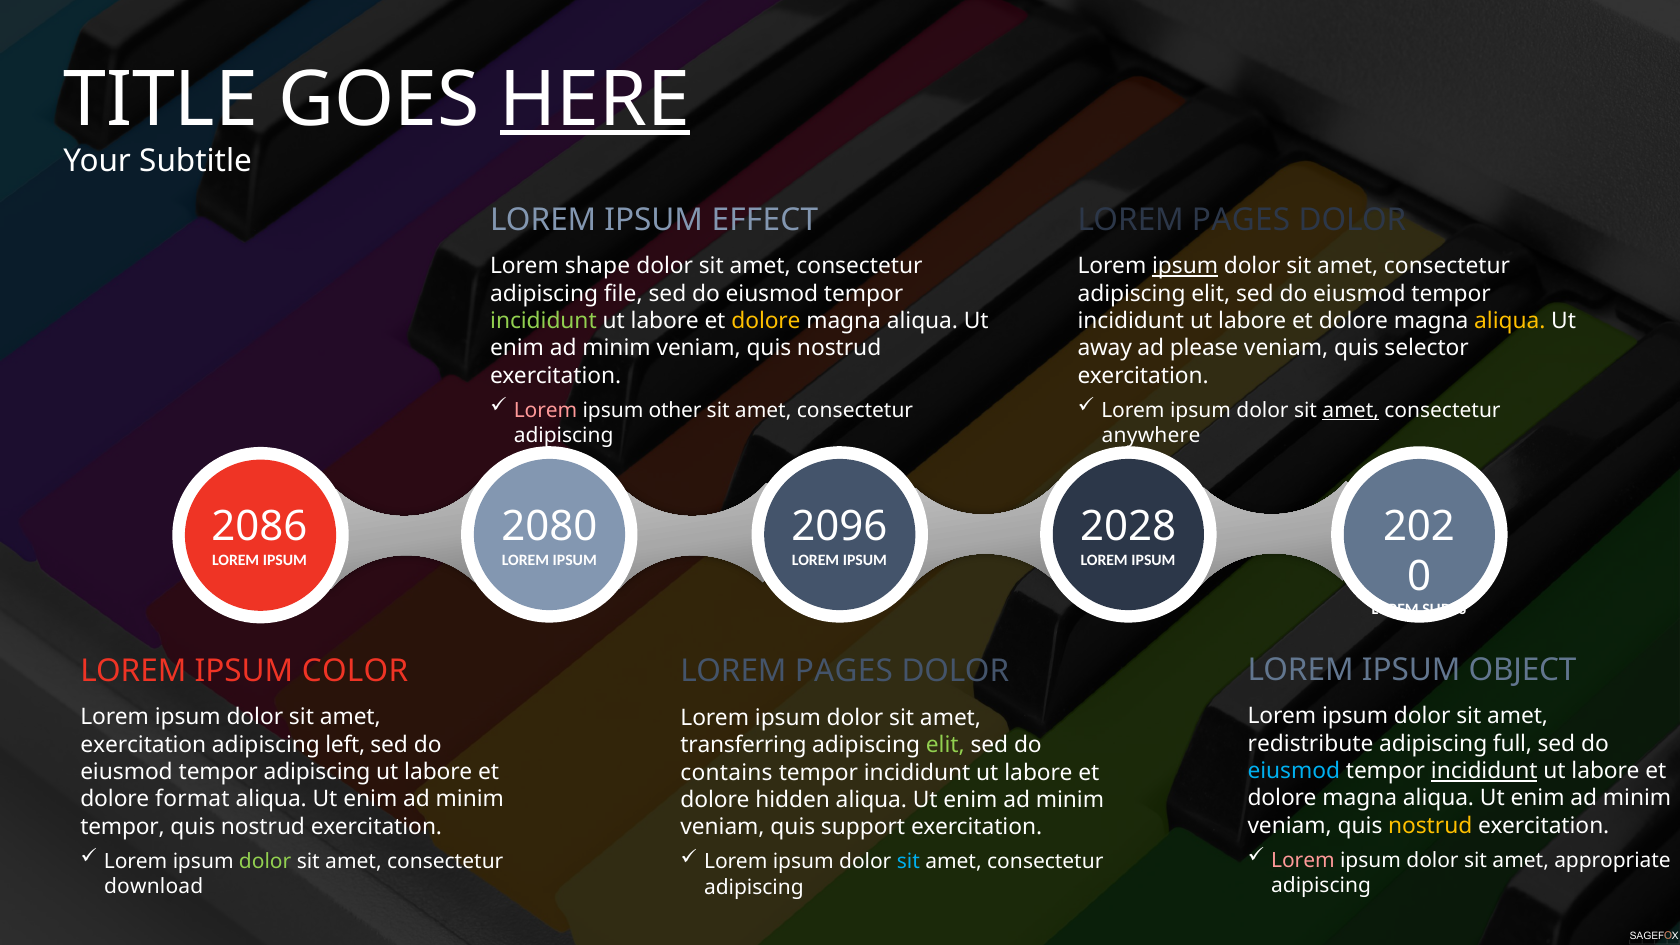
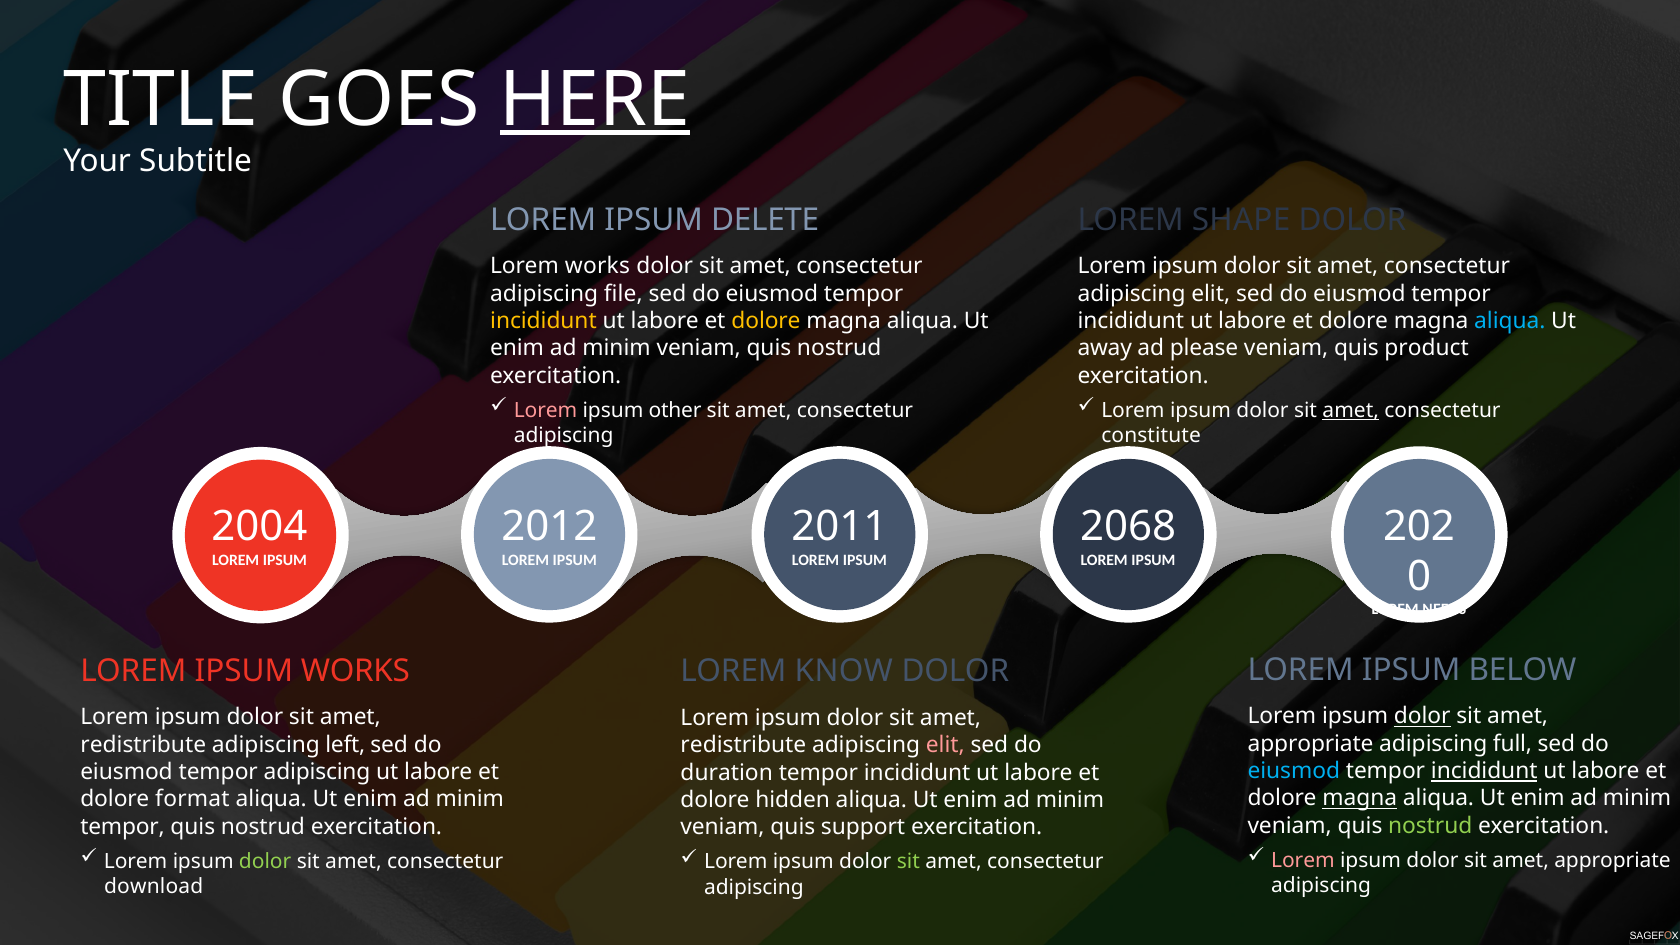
EFFECT: EFFECT -> DELETE
PAGES at (1241, 220): PAGES -> SHAPE
Lorem shape: shape -> works
ipsum at (1185, 266) underline: present -> none
incididunt at (543, 321) colour: light green -> yellow
aliqua at (1510, 321) colour: yellow -> light blue
selector: selector -> product
anywhere: anywhere -> constitute
2086: 2086 -> 2004
2080: 2080 -> 2012
2096: 2096 -> 2011
2028: 2028 -> 2068
SLIDES: SLIDES -> NEEDS
OBJECT: OBJECT -> BELOW
IPSUM COLOR: COLOR -> WORKS
PAGES at (844, 671): PAGES -> KNOW
dolor at (1422, 716) underline: none -> present
redistribute at (1311, 744): redistribute -> appropriate
exercitation at (143, 745): exercitation -> redistribute
transferring at (744, 745): transferring -> redistribute
elit at (945, 745) colour: light green -> pink
contains: contains -> duration
magna at (1360, 798) underline: none -> present
nostrud at (1430, 826) colour: yellow -> light green
sit at (908, 862) colour: light blue -> light green
